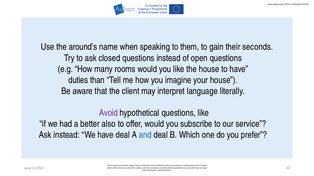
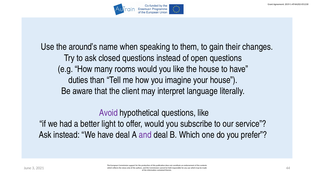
seconds: seconds -> changes
also: also -> light
and at (145, 135) colour: blue -> purple
